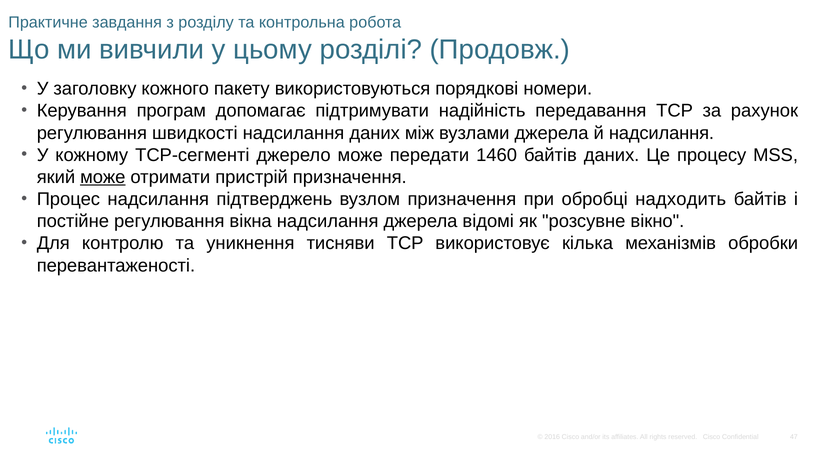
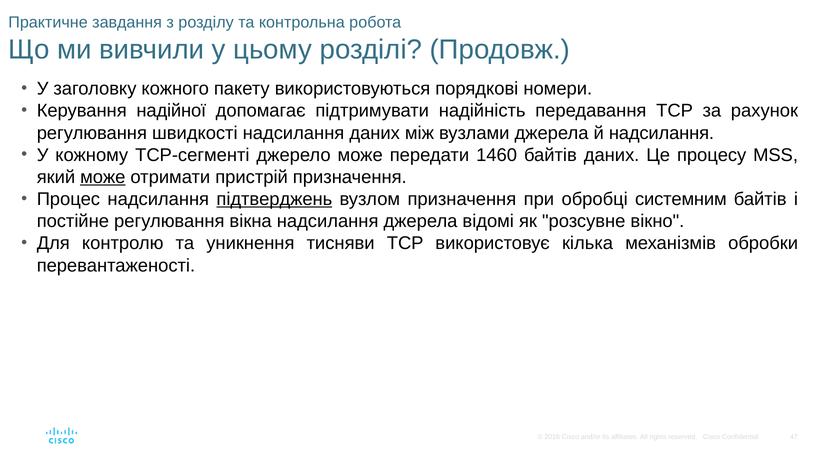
програм: програм -> надійної
підтверджень underline: none -> present
надходить: надходить -> системним
